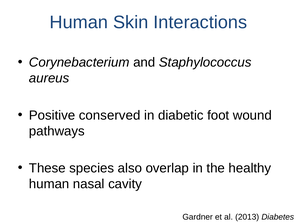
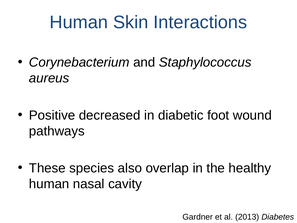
conserved: conserved -> decreased
